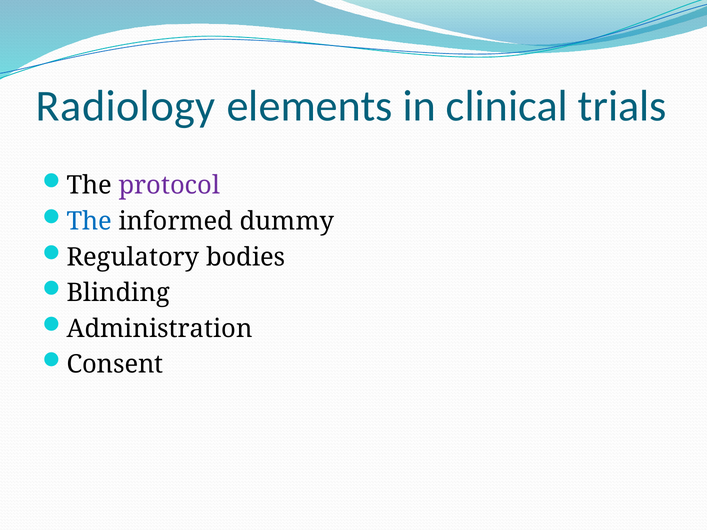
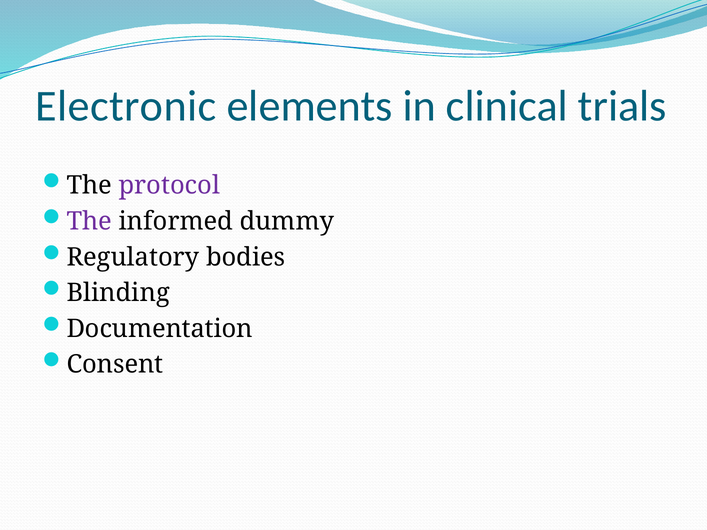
Radiology: Radiology -> Electronic
The at (89, 221) colour: blue -> purple
Administration: Administration -> Documentation
